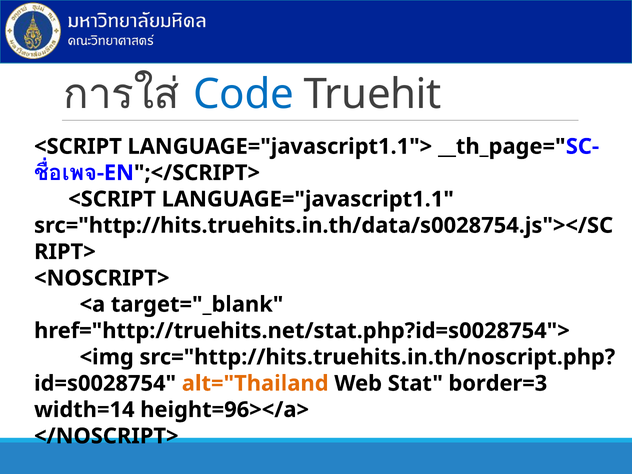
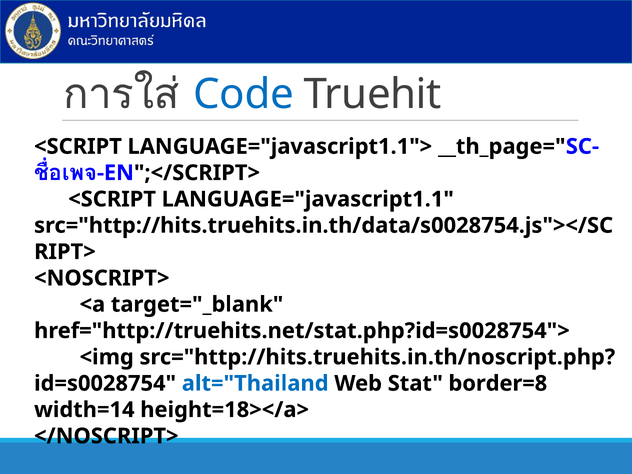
alt="Thailand colour: orange -> blue
border=3: border=3 -> border=8
height=96></a>: height=96></a> -> height=18></a>
